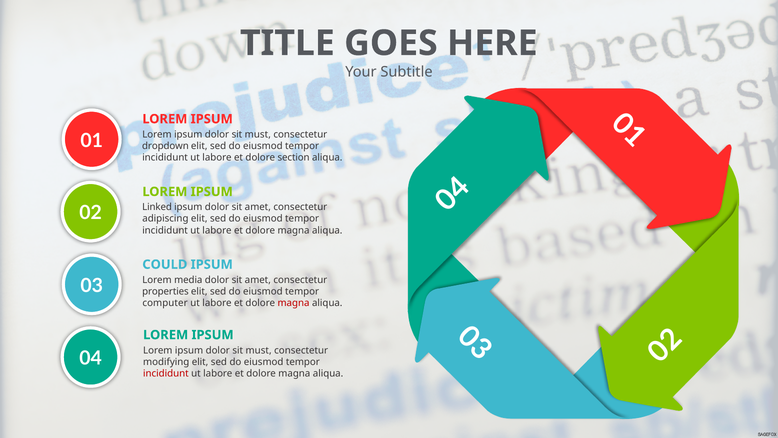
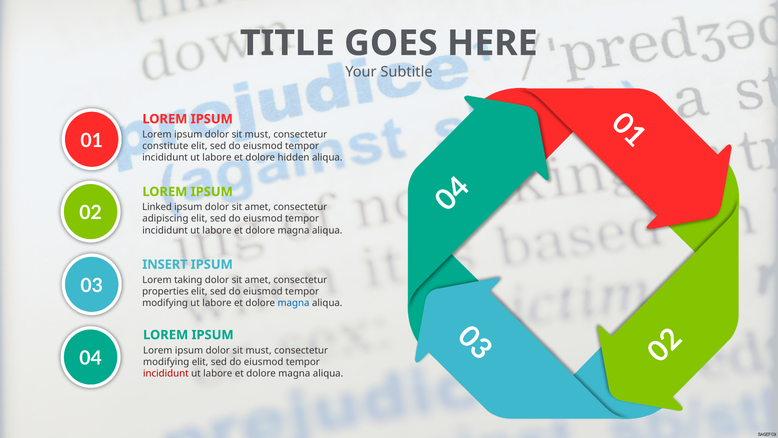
dropdown: dropdown -> constitute
section: section -> hidden
COULD: COULD -> INSERT
media: media -> taking
computer at (165, 303): computer -> modifying
magna at (294, 303) colour: red -> blue
